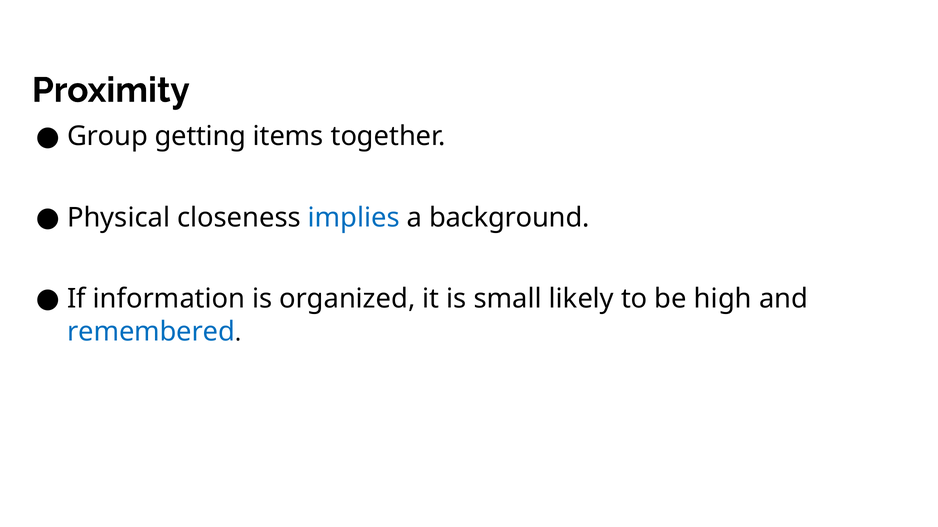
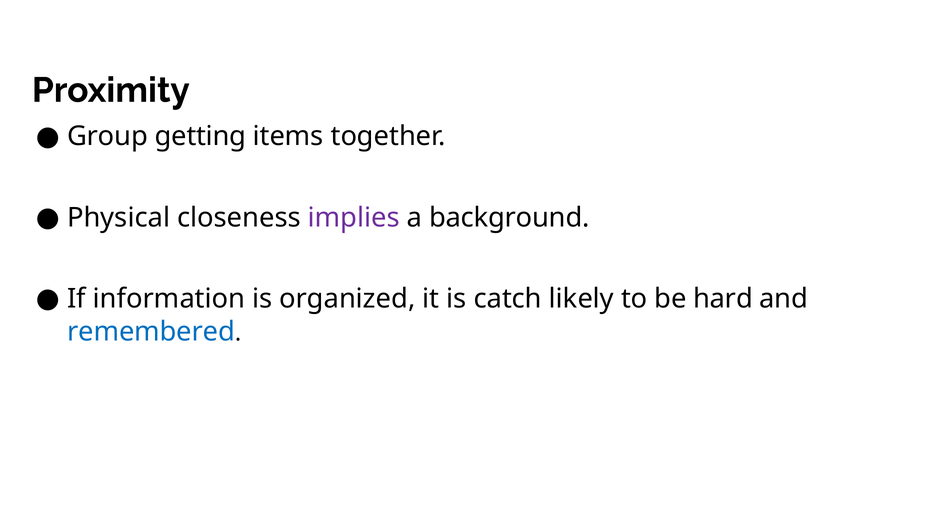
implies colour: blue -> purple
small: small -> catch
high: high -> hard
